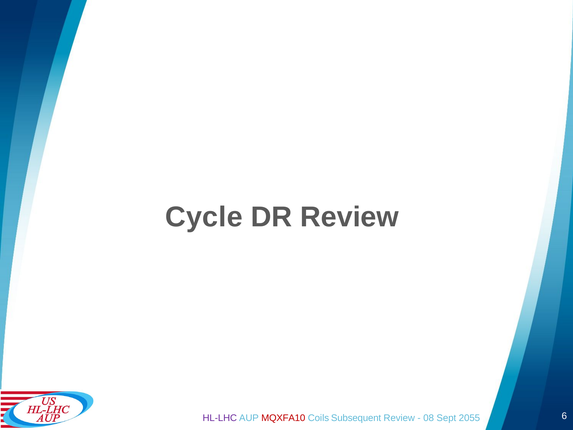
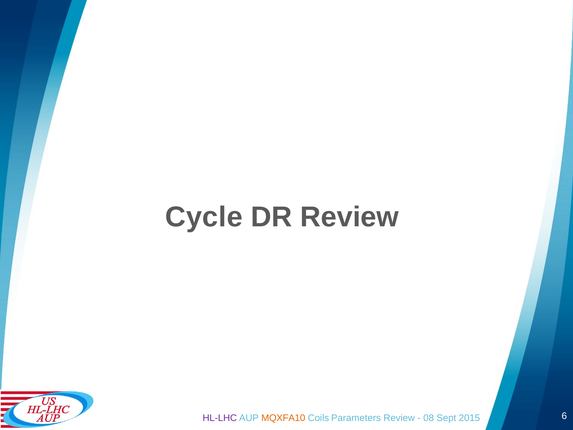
MQXFA10 colour: red -> orange
Subsequent: Subsequent -> Parameters
2055: 2055 -> 2015
